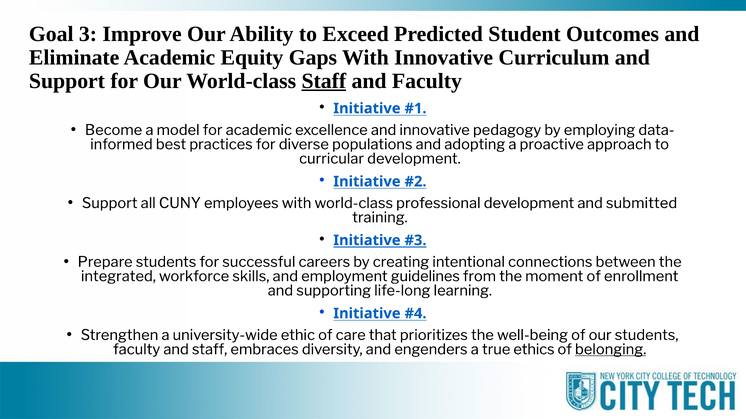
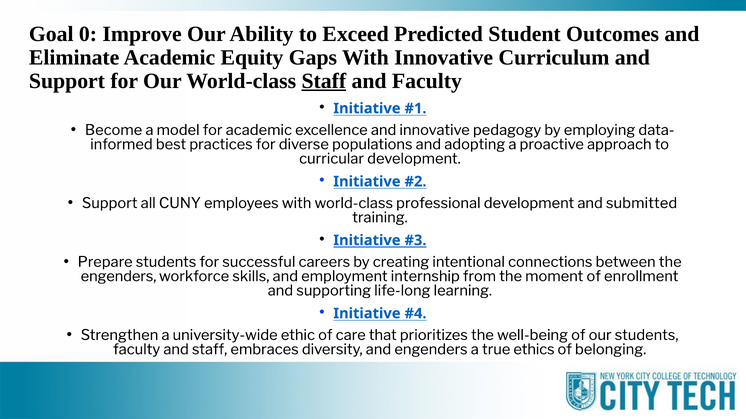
3: 3 -> 0
integrated at (118, 277): integrated -> engenders
guidelines: guidelines -> internship
belonging underline: present -> none
